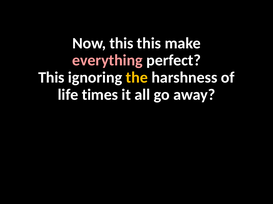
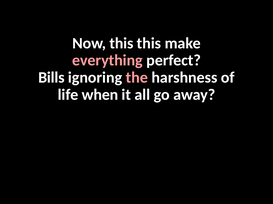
This at (51, 78): This -> Bills
the colour: yellow -> pink
times: times -> when
